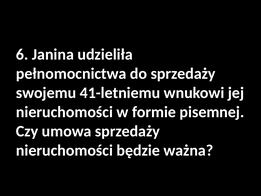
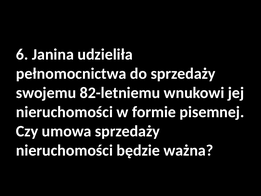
41-letniemu: 41-letniemu -> 82-letniemu
